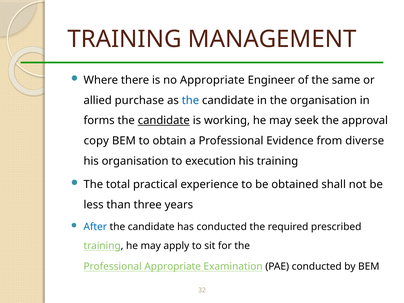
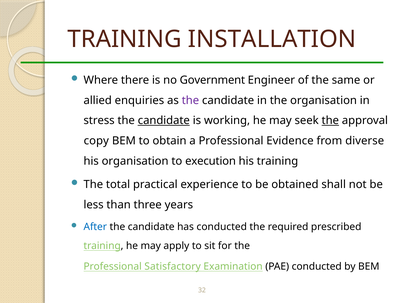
MANAGEMENT: MANAGEMENT -> INSTALLATION
no Appropriate: Appropriate -> Government
purchase: purchase -> enquiries
the at (190, 100) colour: blue -> purple
forms: forms -> stress
the at (330, 121) underline: none -> present
Professional Appropriate: Appropriate -> Satisfactory
